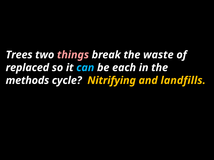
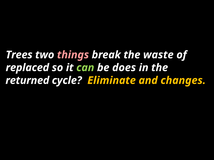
can colour: light blue -> light green
each: each -> does
methods: methods -> returned
Nitrifying: Nitrifying -> Eliminate
landfills: landfills -> changes
